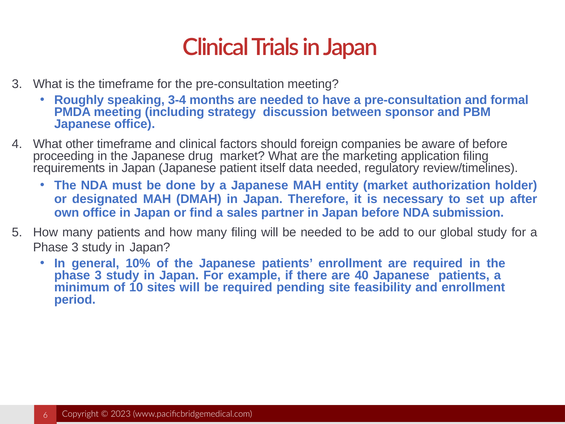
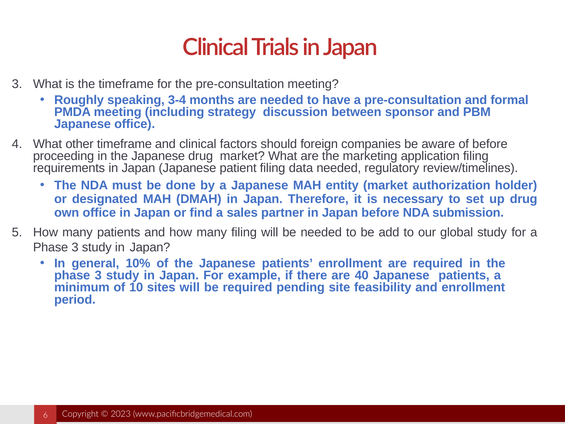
patient itself: itself -> filing
up after: after -> drug
